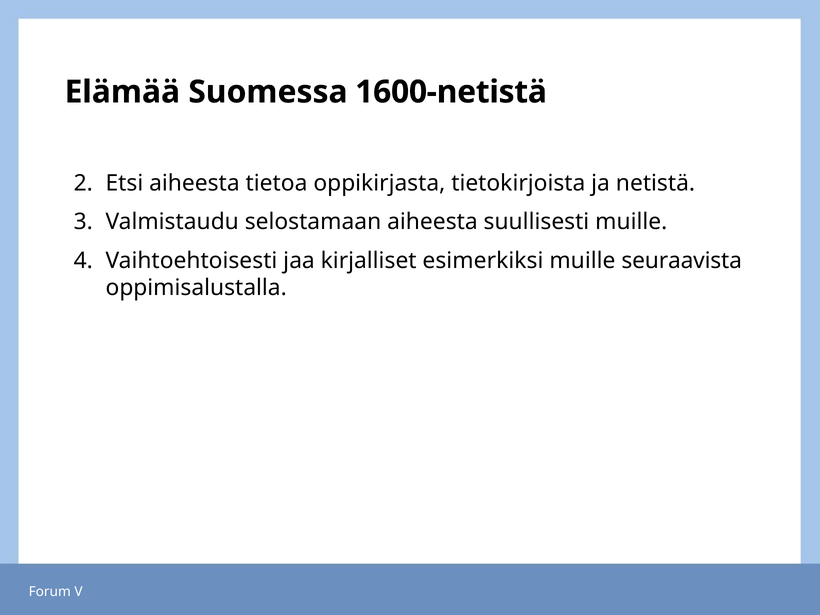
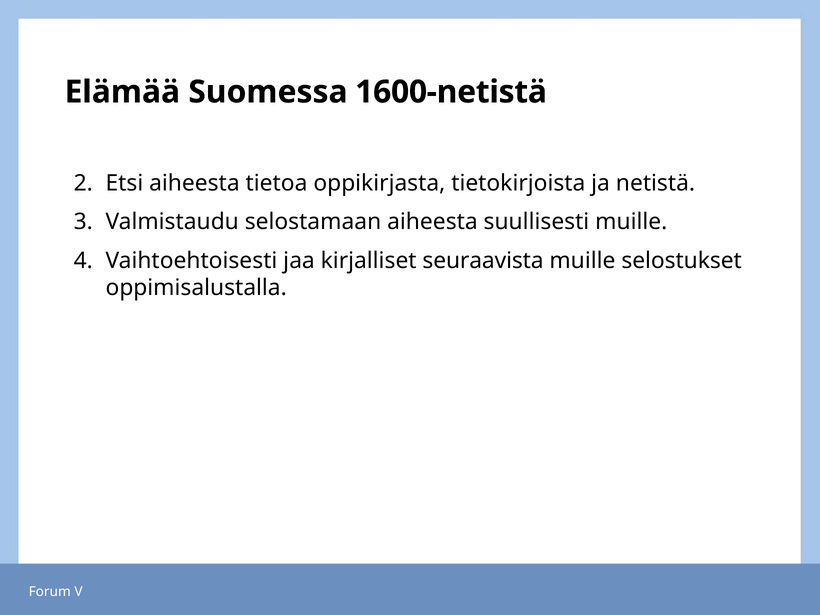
esimerkiksi: esimerkiksi -> seuraavista
seuraavista: seuraavista -> selostukset
